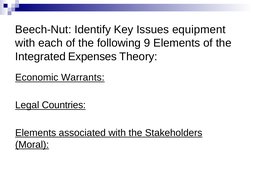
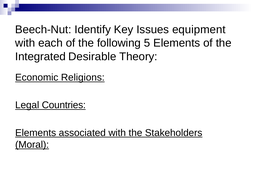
9: 9 -> 5
Expenses: Expenses -> Desirable
Warrants: Warrants -> Religions
